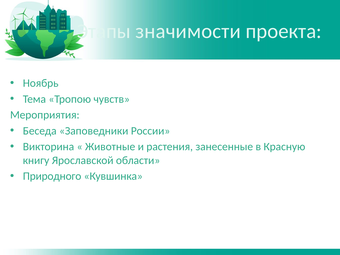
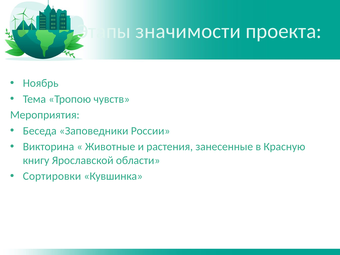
Природного: Природного -> Сортировки
